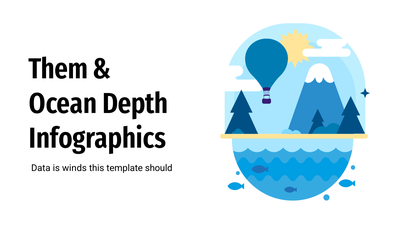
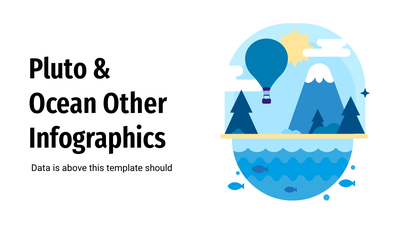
Them: Them -> Pluto
Depth: Depth -> Other
winds: winds -> above
